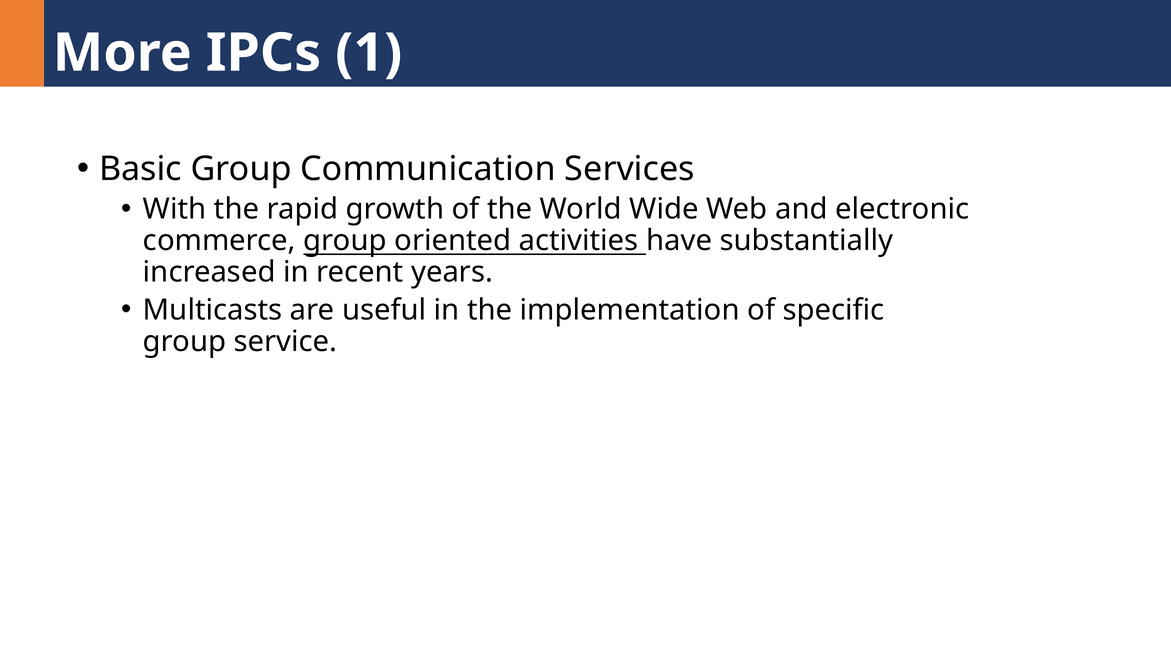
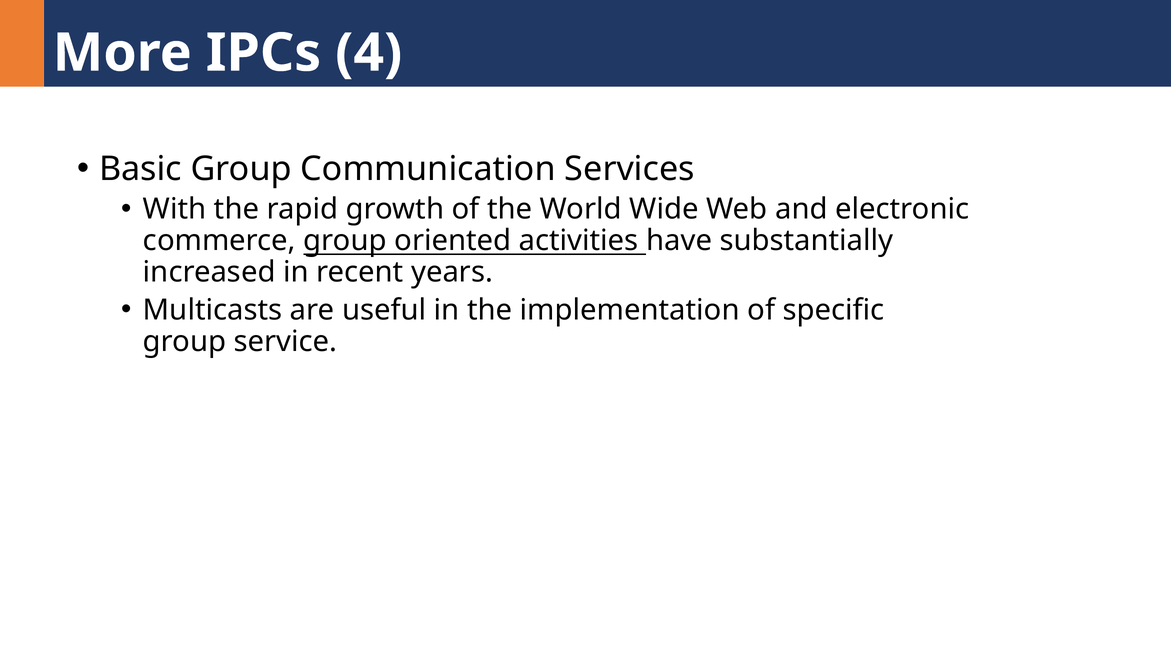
1: 1 -> 4
